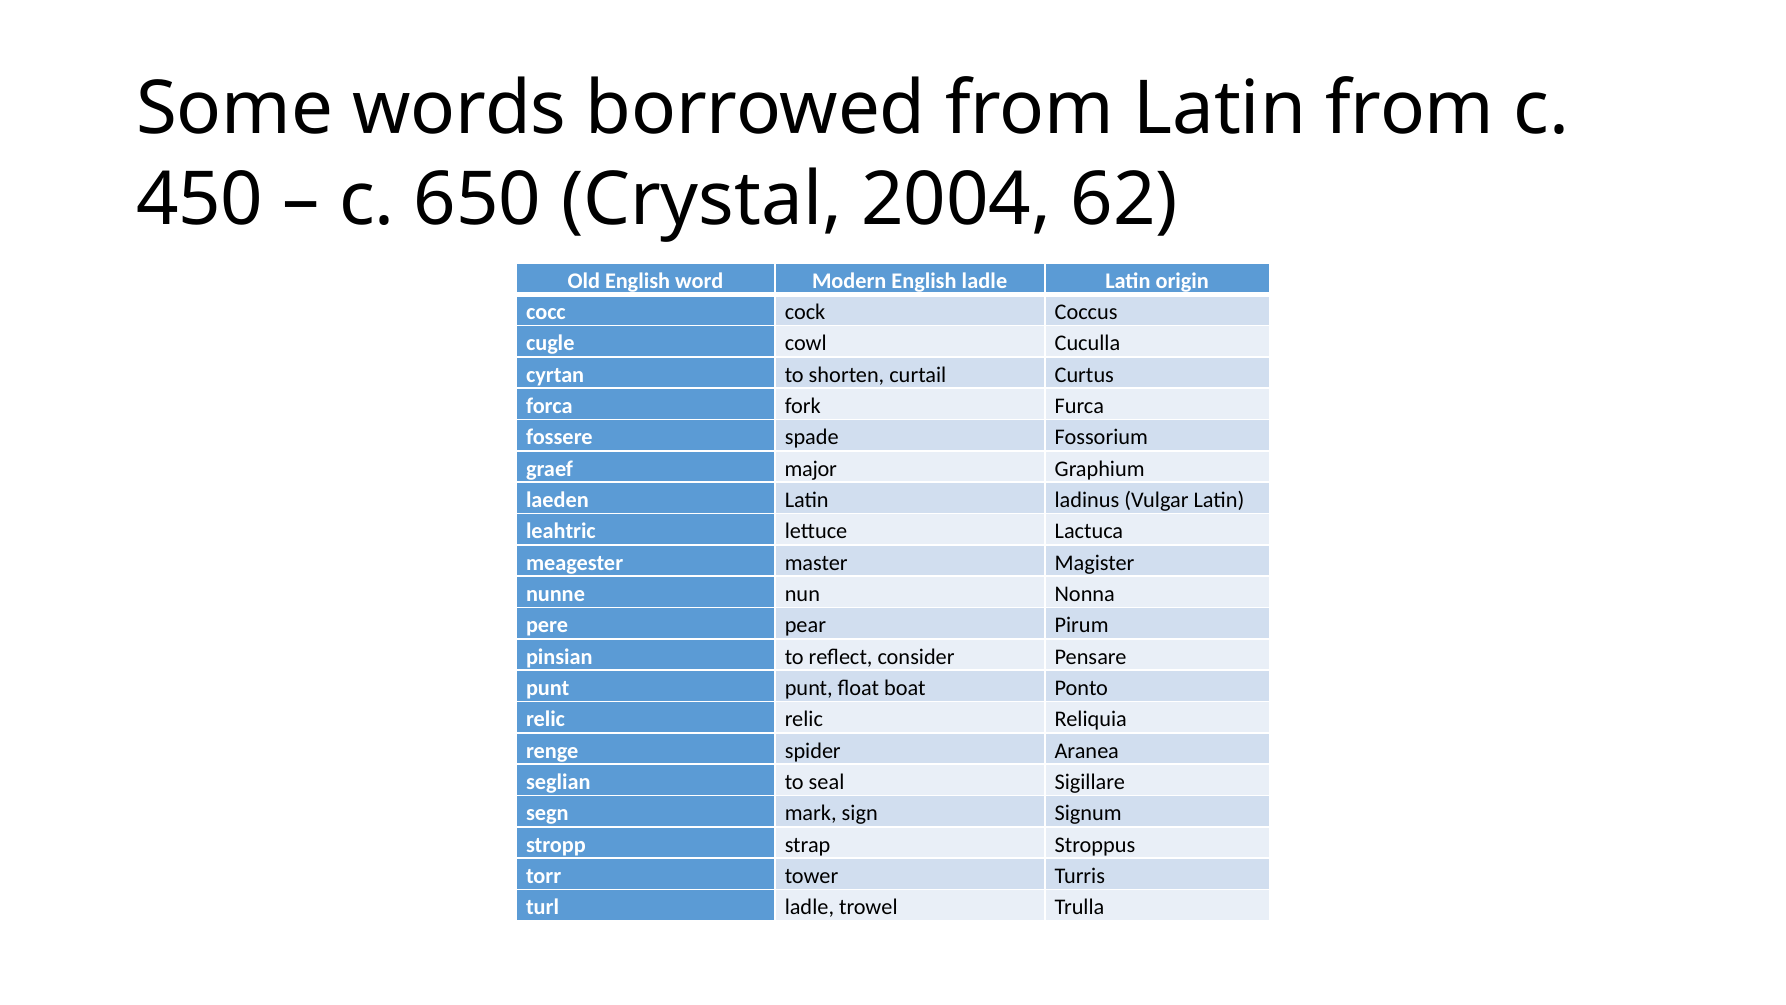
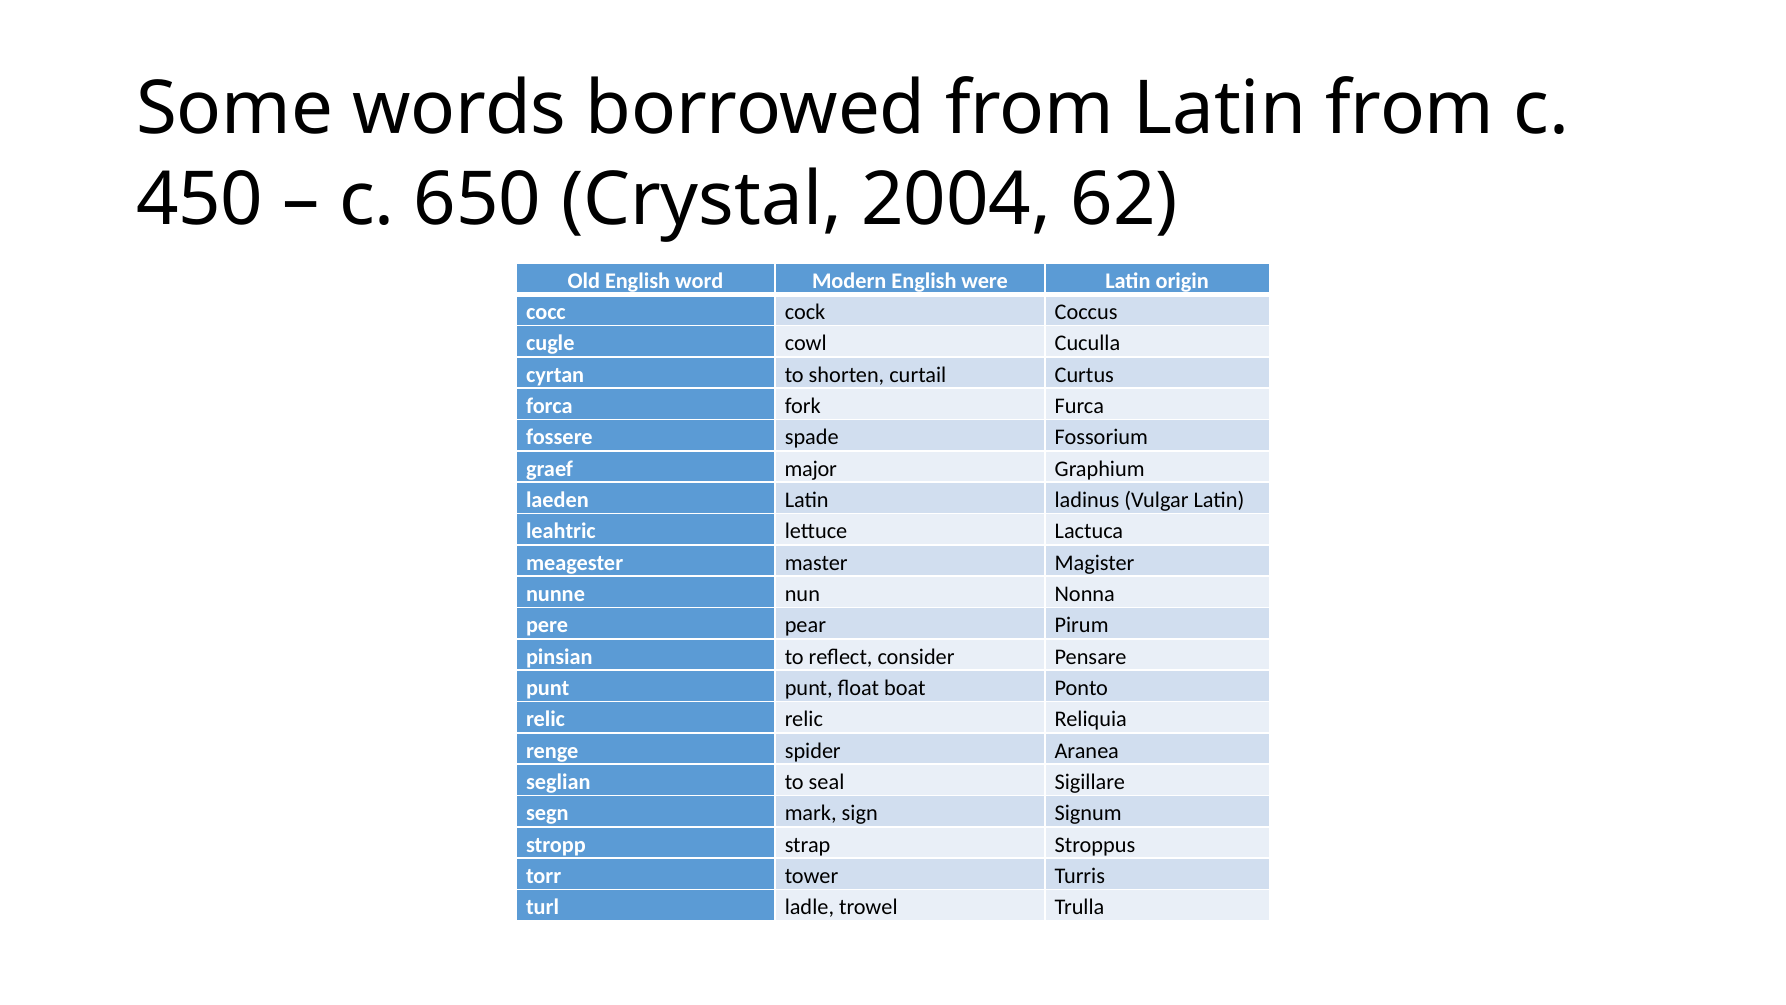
English ladle: ladle -> were
